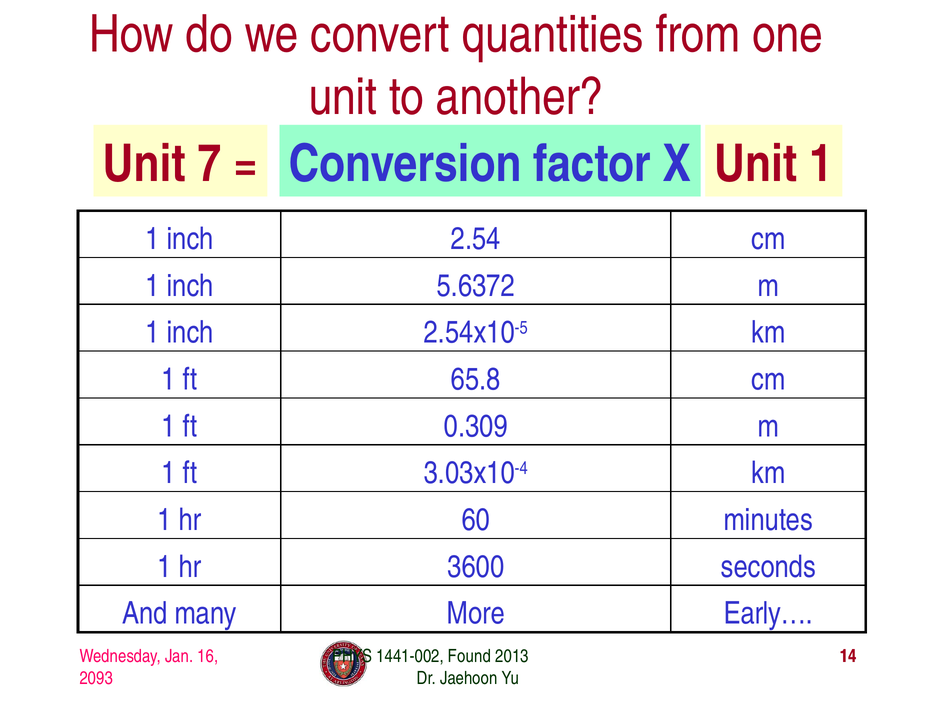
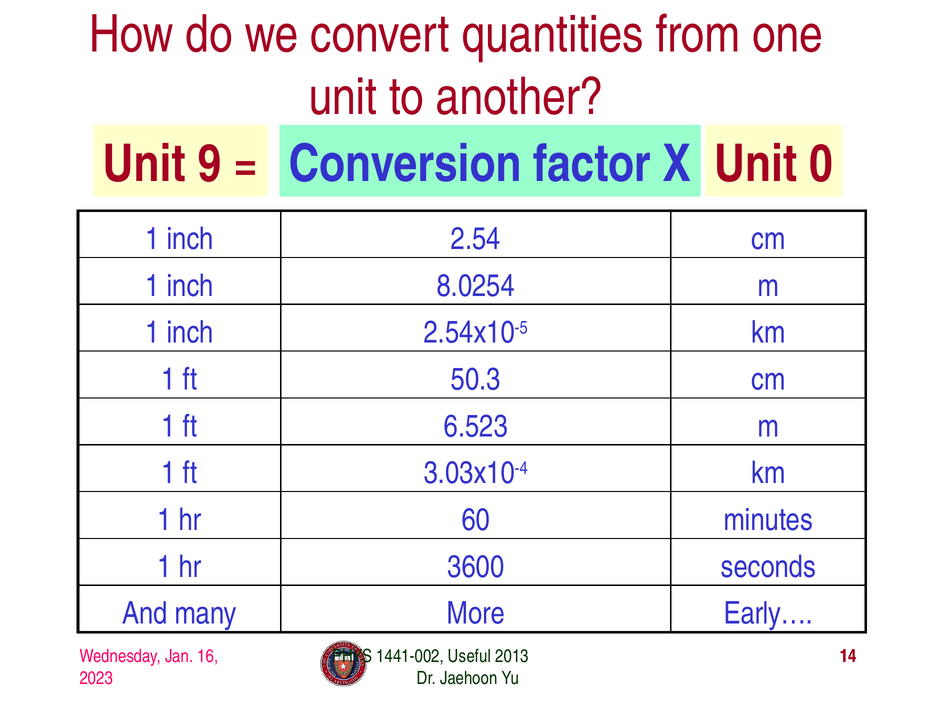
7: 7 -> 9
Unit 1: 1 -> 0
5.6372: 5.6372 -> 8.0254
65.8: 65.8 -> 50.3
0.309: 0.309 -> 6.523
Found: Found -> Useful
2093: 2093 -> 2023
